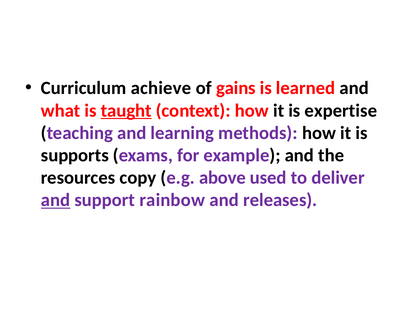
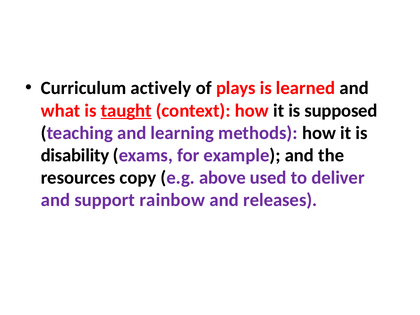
achieve: achieve -> actively
gains: gains -> plays
expertise: expertise -> supposed
supports: supports -> disability
and at (56, 200) underline: present -> none
